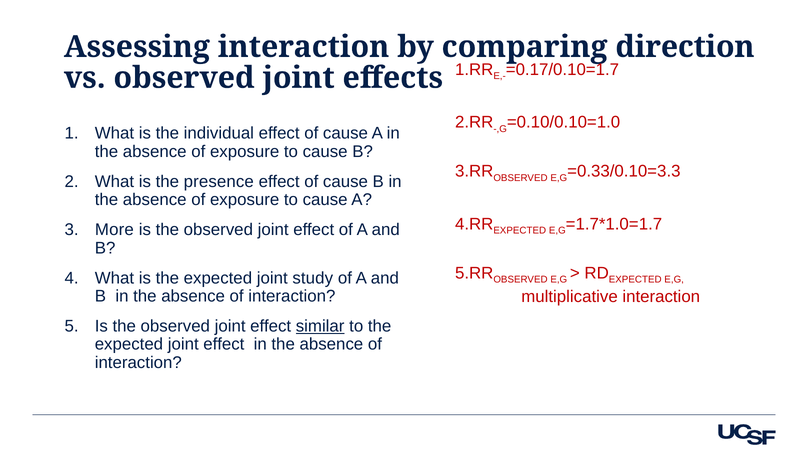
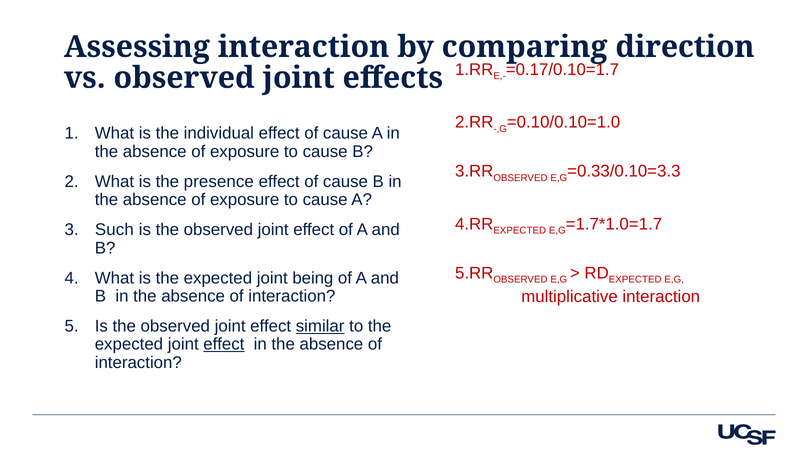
More: More -> Such
study: study -> being
effect at (224, 344) underline: none -> present
